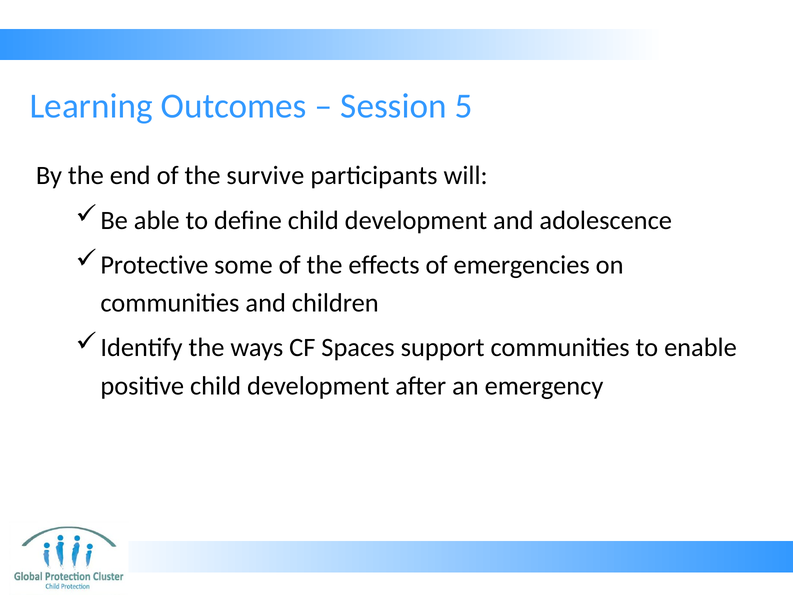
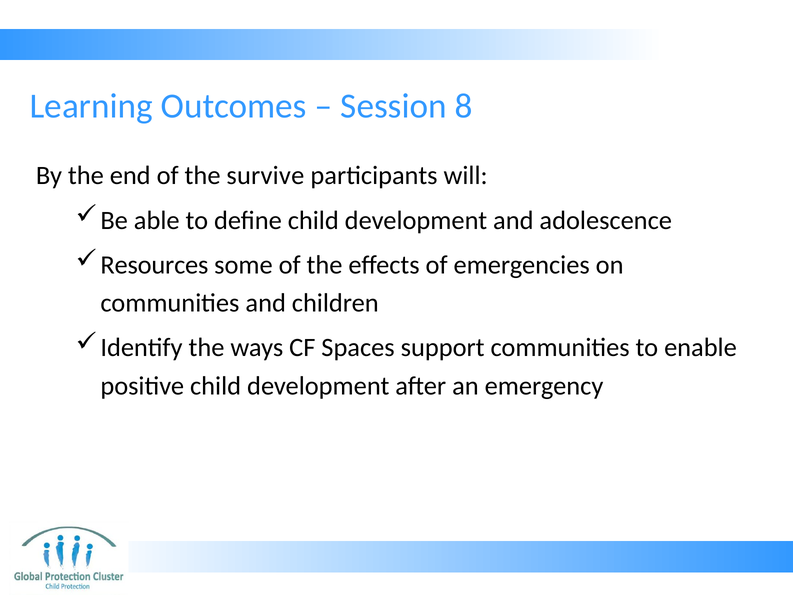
5: 5 -> 8
Protective: Protective -> Resources
